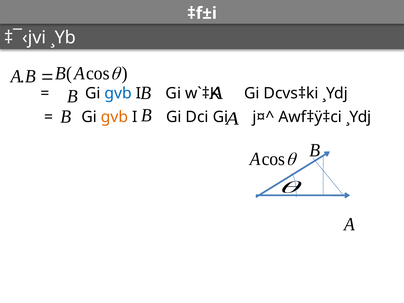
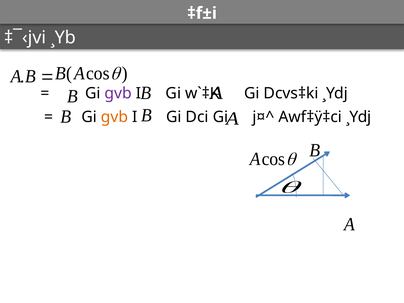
gvb at (118, 93) colour: blue -> purple
